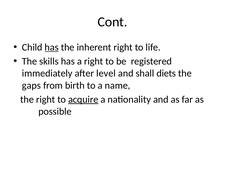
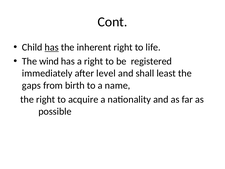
skills: skills -> wind
diets: diets -> least
acquire underline: present -> none
